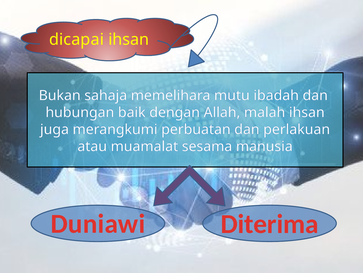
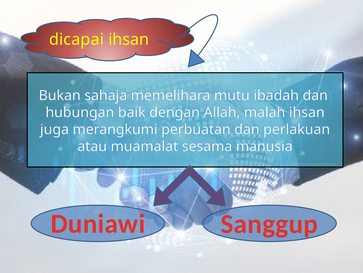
Diterima: Diterima -> Sanggup
